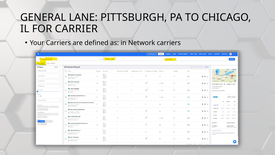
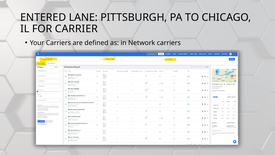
GENERAL: GENERAL -> ENTERED
